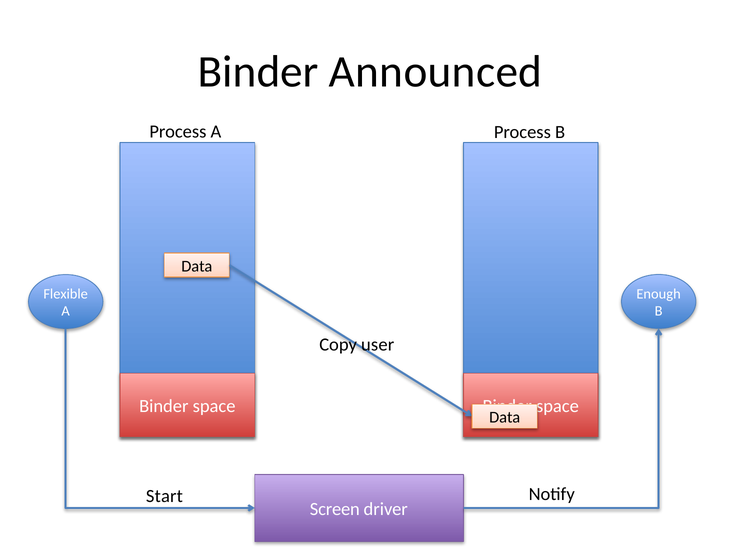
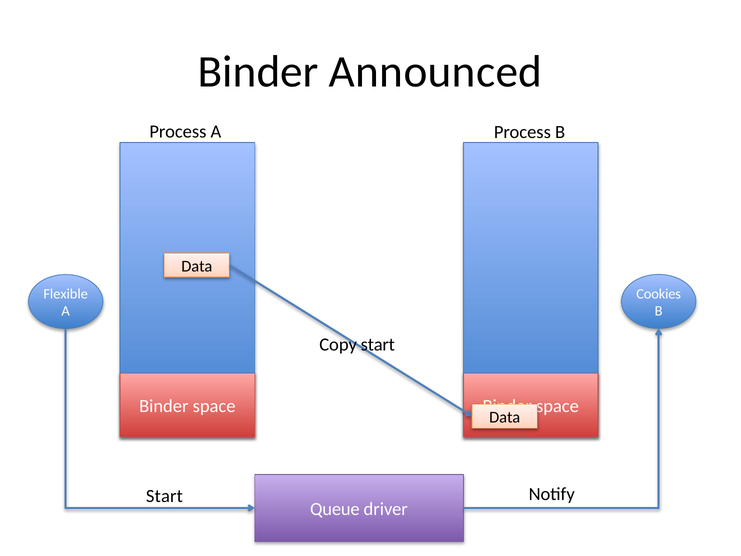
Enough: Enough -> Cookies
Copy user: user -> start
Screen: Screen -> Queue
